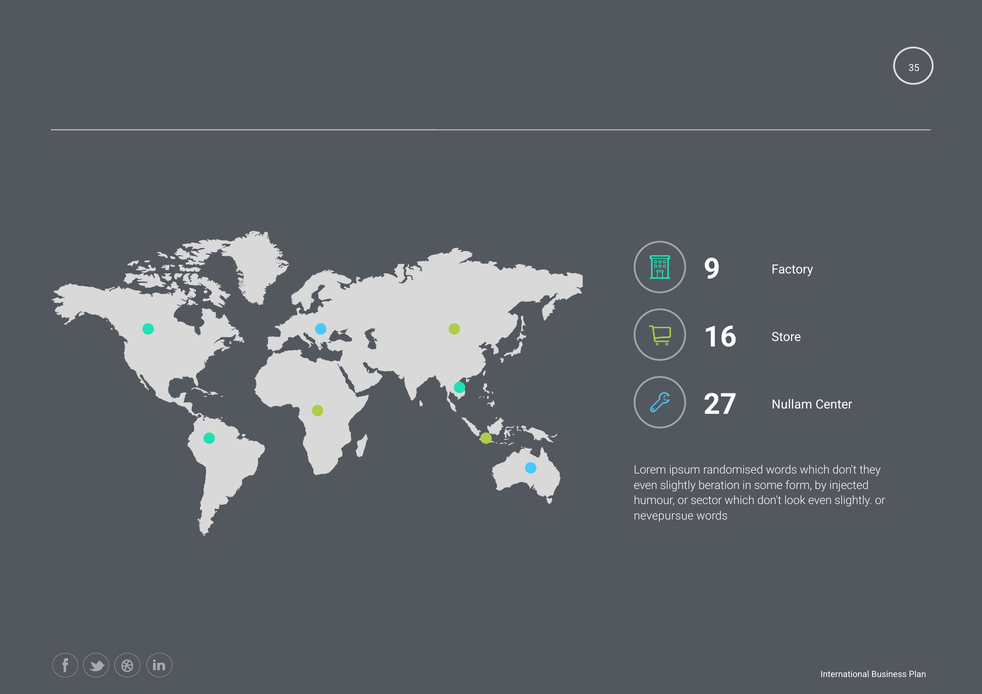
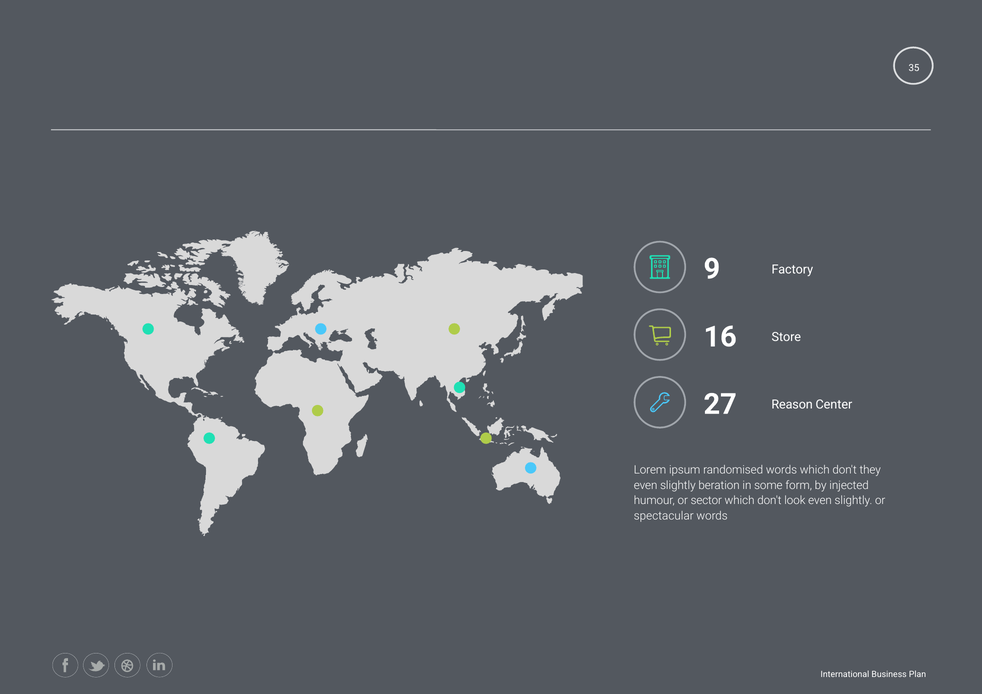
Nullam: Nullam -> Reason
nevepursue: nevepursue -> spectacular
